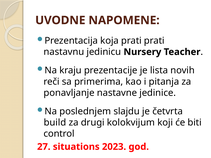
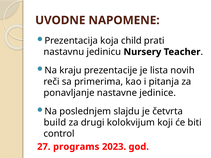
koja prati: prati -> child
situations: situations -> programs
